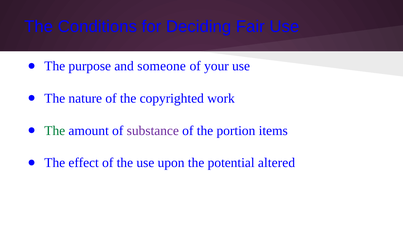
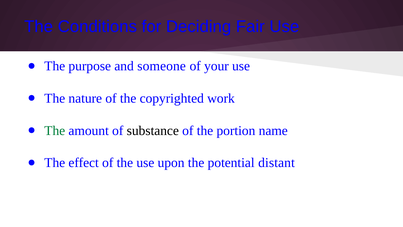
substance colour: purple -> black
items: items -> name
altered: altered -> distant
